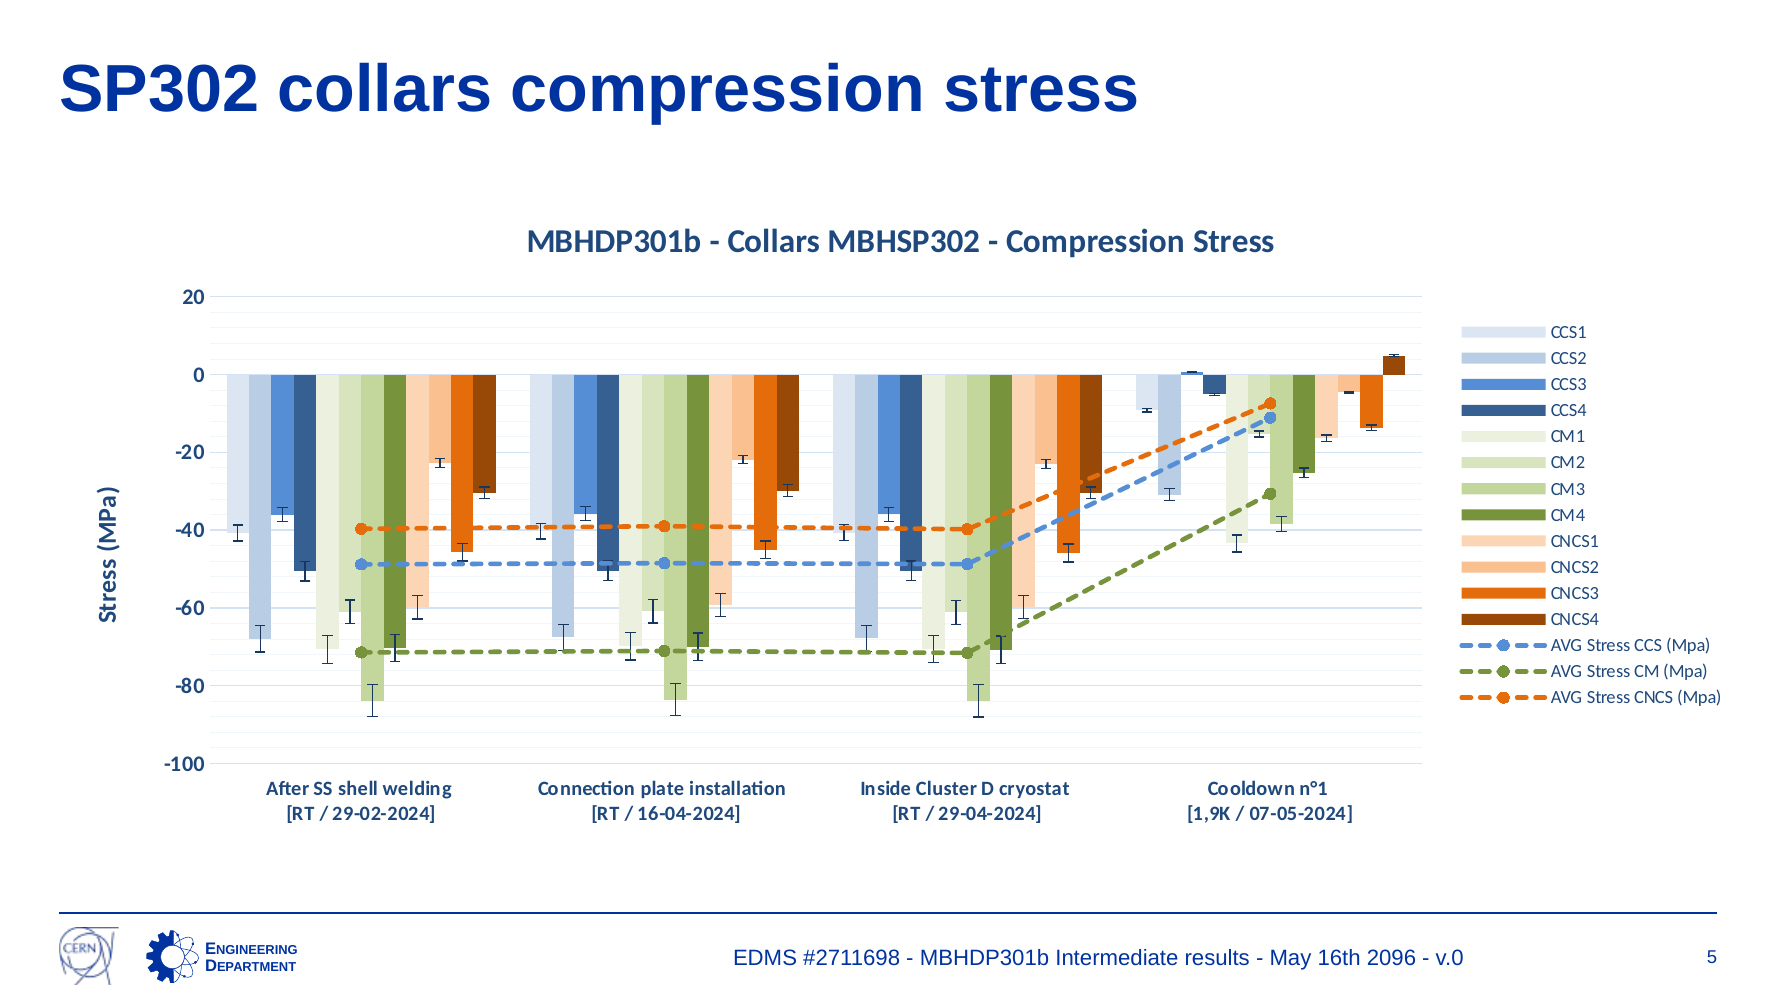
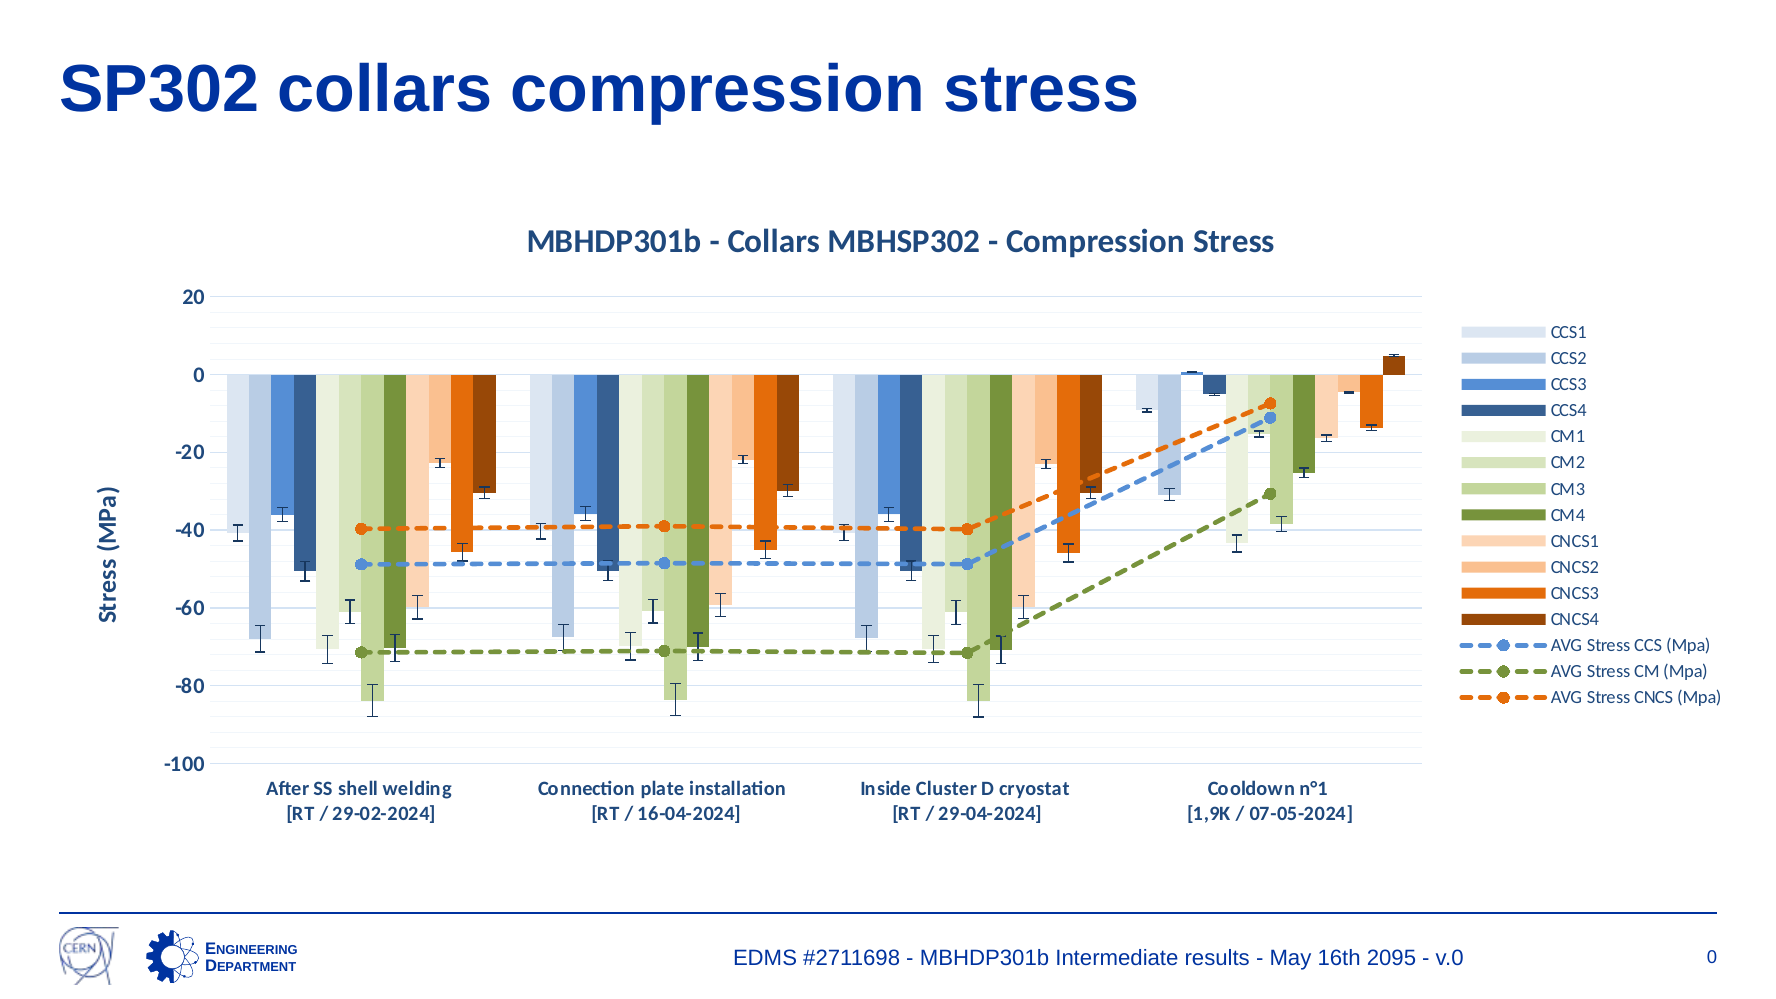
2096: 2096 -> 2095
v.0 5: 5 -> 0
